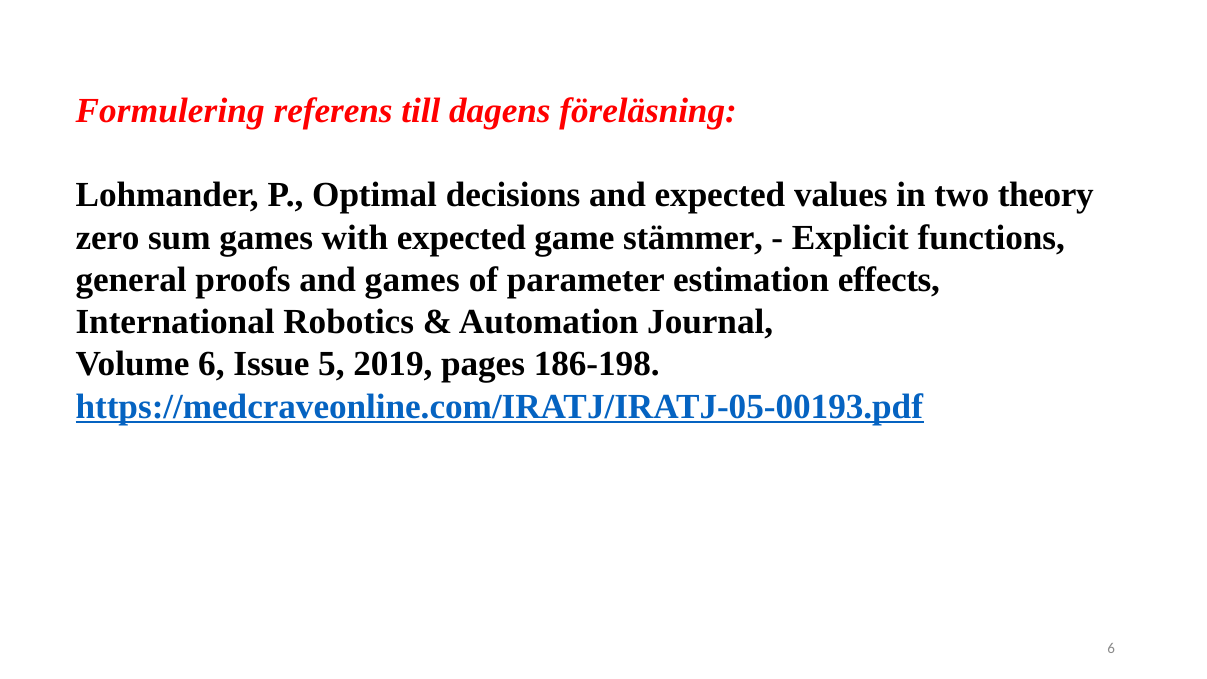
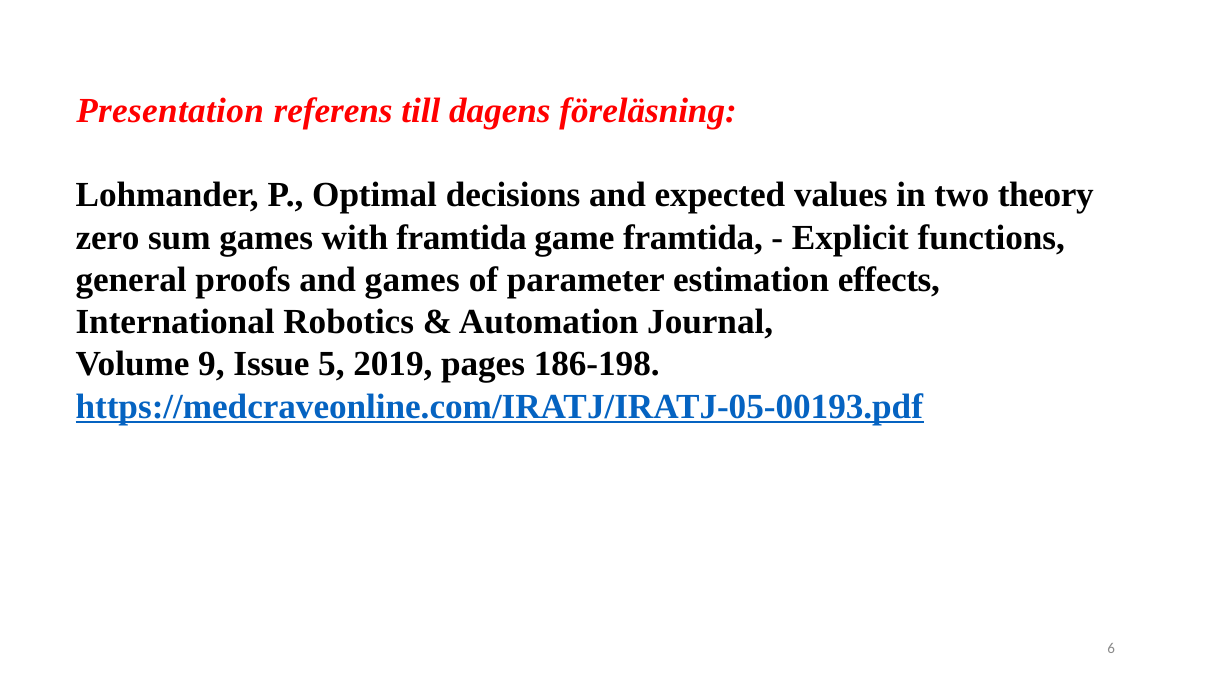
Formulering: Formulering -> Presentation
with expected: expected -> framtida
game stämmer: stämmer -> framtida
Volume 6: 6 -> 9
